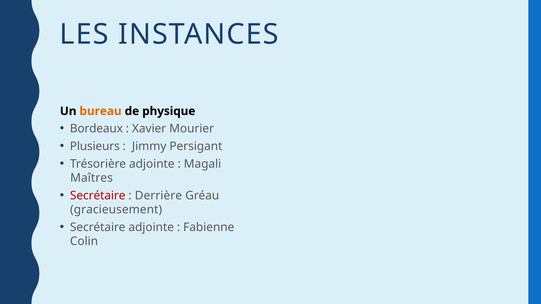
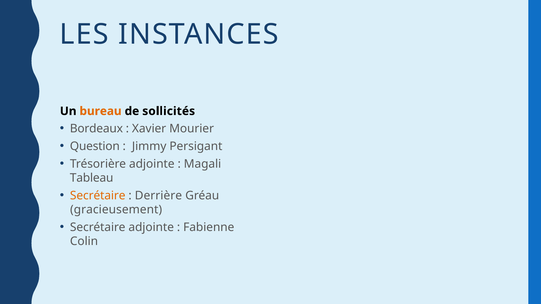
physique: physique -> sollicités
Plusieurs: Plusieurs -> Question
Maîtres: Maîtres -> Tableau
Secrétaire at (98, 196) colour: red -> orange
